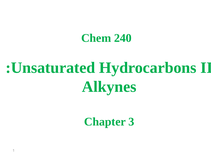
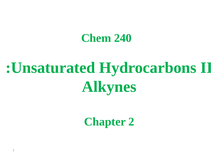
3: 3 -> 2
